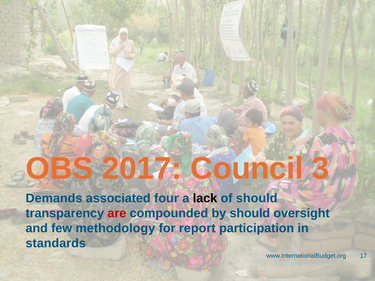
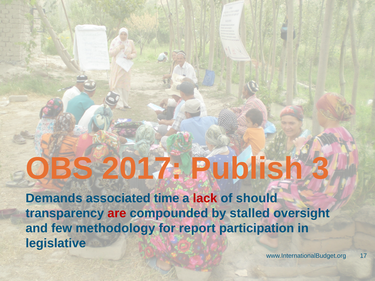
Council: Council -> Publish
four: four -> time
lack colour: black -> red
by should: should -> stalled
standards: standards -> legislative
